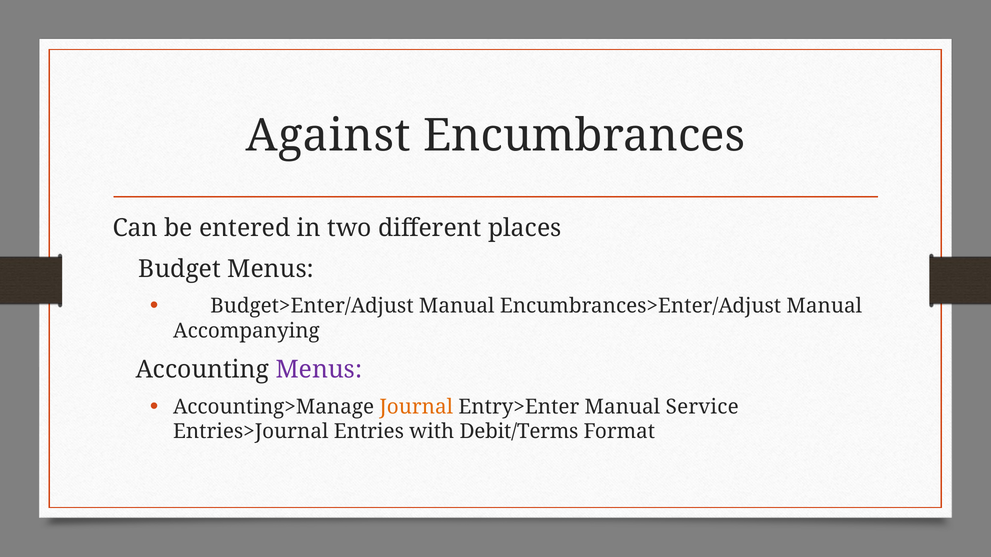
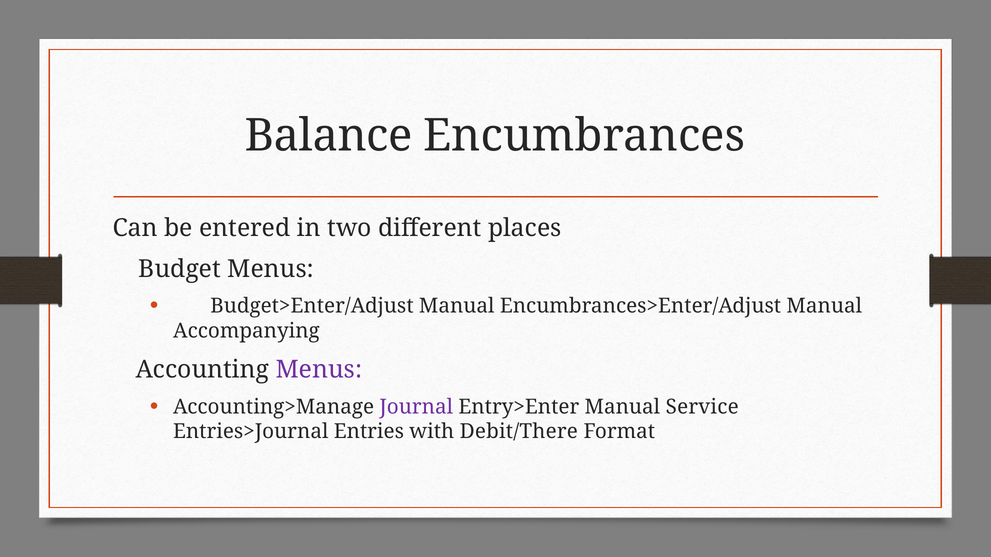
Against: Against -> Balance
Journal colour: orange -> purple
Debit/Terms: Debit/Terms -> Debit/There
